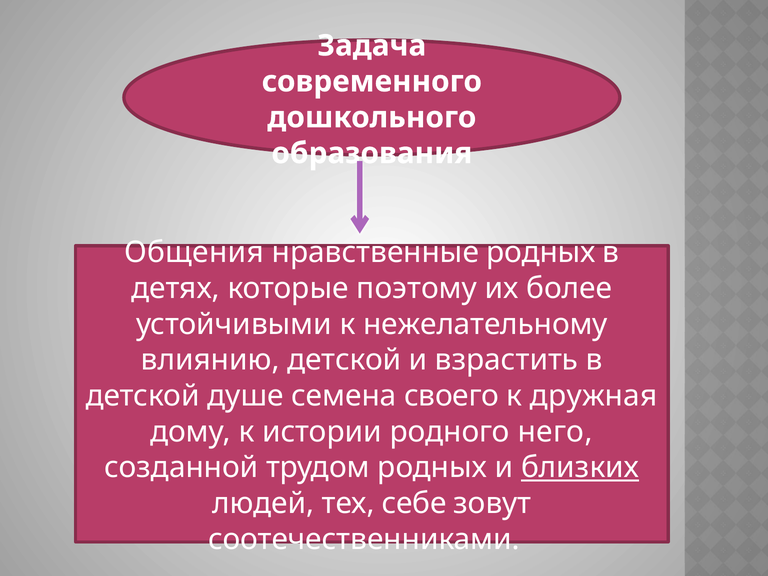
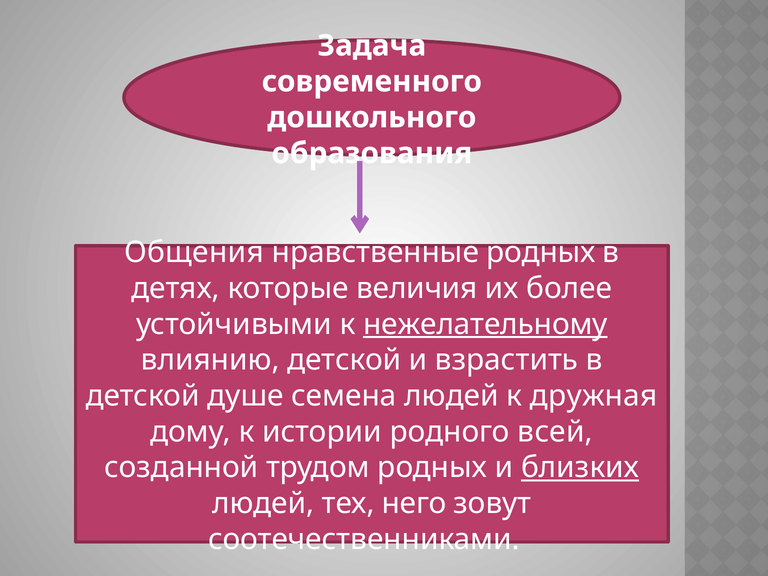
поэтому: поэтому -> величия
нежелательному underline: none -> present
семена своего: своего -> людей
него: него -> всей
себе: себе -> него
